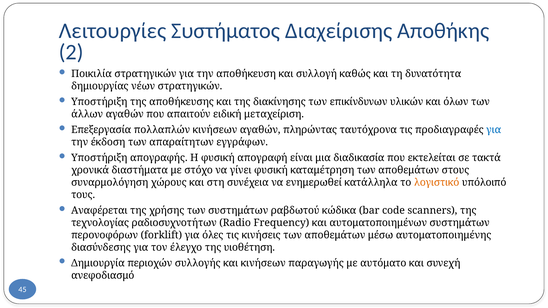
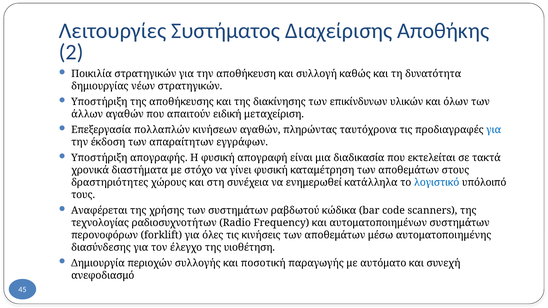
συναρμολόγηση: συναρμολόγηση -> δραστηριότητες
λογιστικό colour: orange -> blue
και κινήσεων: κινήσεων -> ποσοτική
